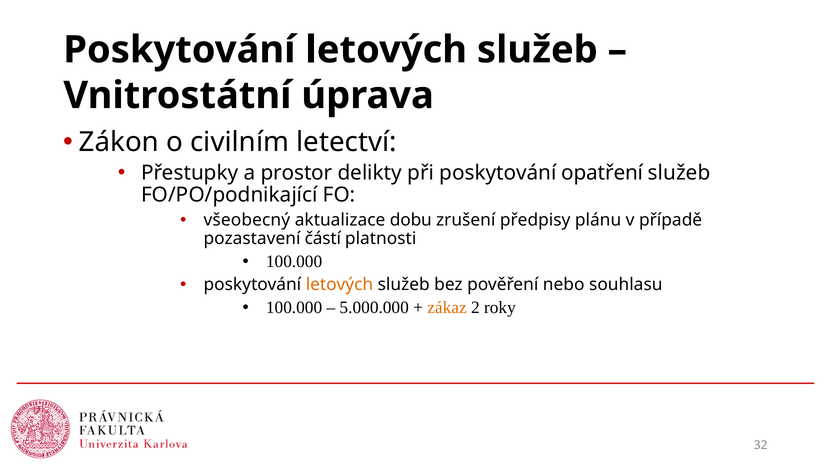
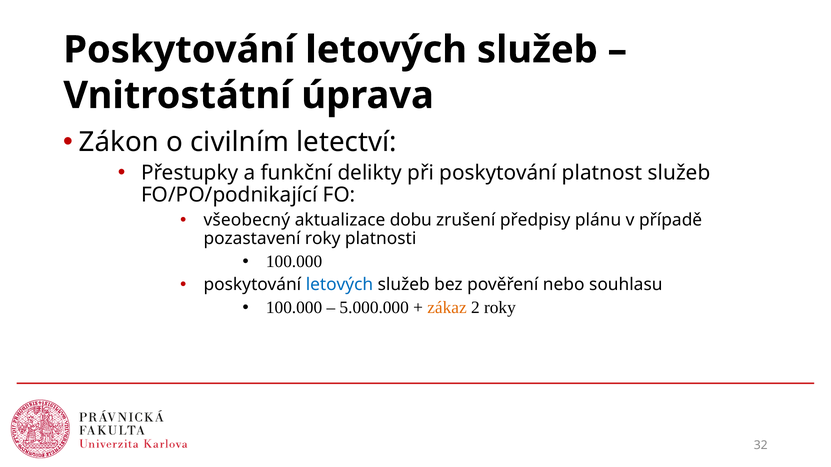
prostor: prostor -> funkční
opatření: opatření -> platnost
pozastavení částí: částí -> roky
letových at (339, 285) colour: orange -> blue
